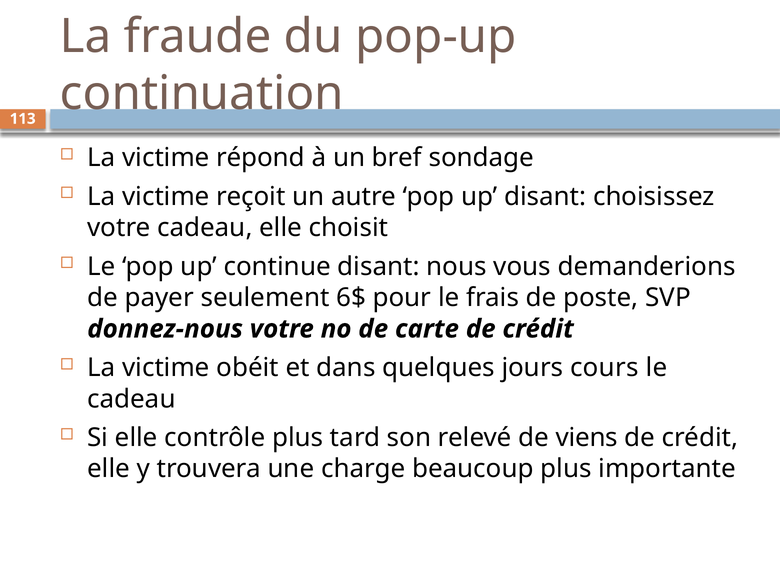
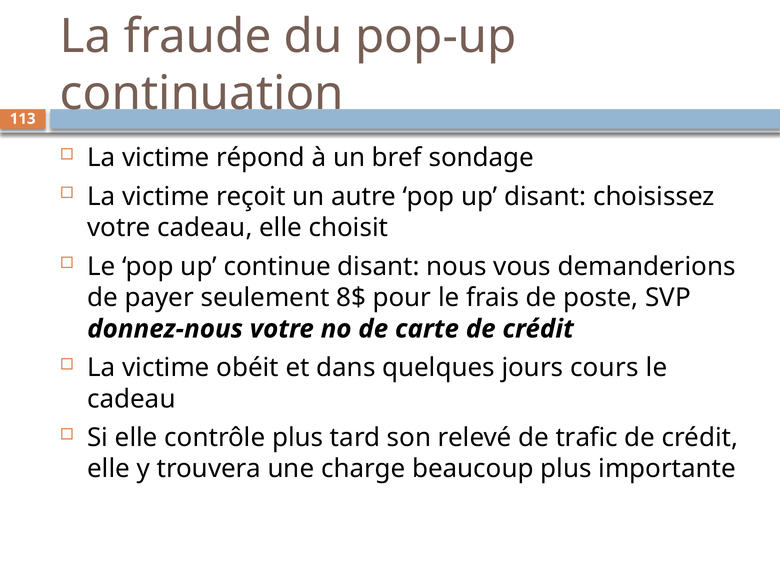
6$: 6$ -> 8$
viens: viens -> trafic
